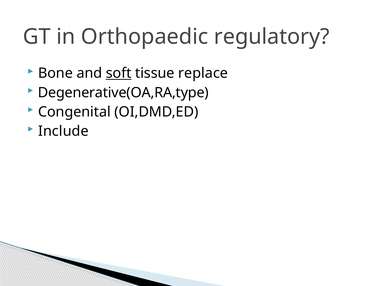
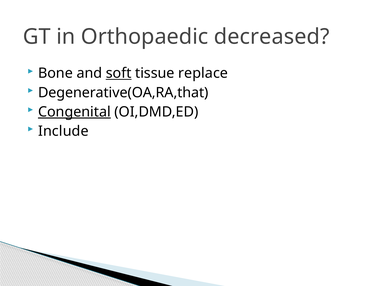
regulatory: regulatory -> decreased
Degenerative(OA,RA,type: Degenerative(OA,RA,type -> Degenerative(OA,RA,that
Congenital underline: none -> present
